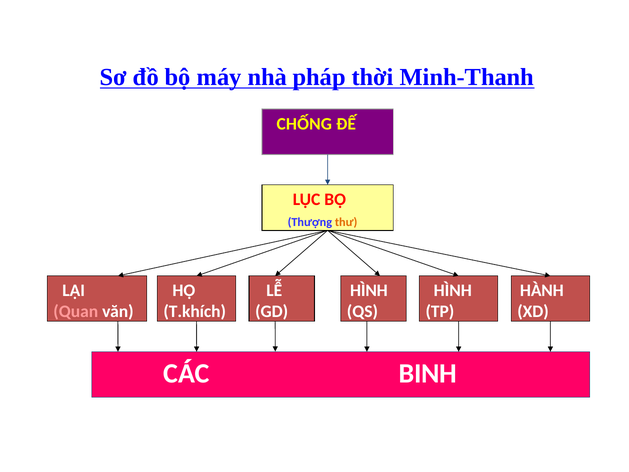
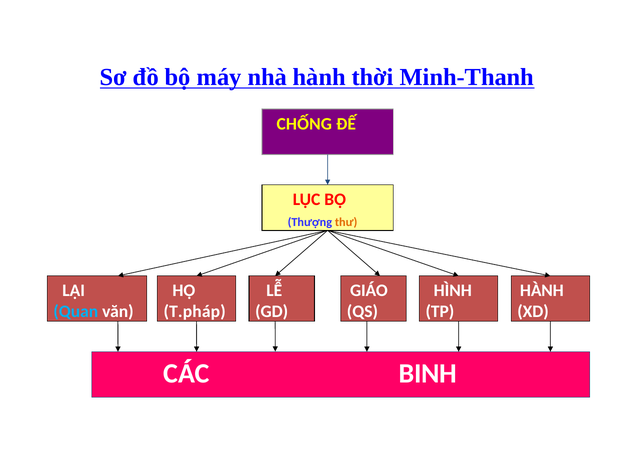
nhà pháp: pháp -> hành
HÌNH at (369, 291): HÌNH -> GIÁO
Quan colour: pink -> light blue
T.khích: T.khích -> T.pháp
